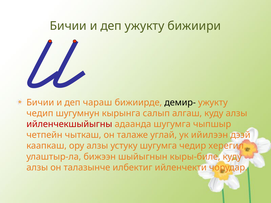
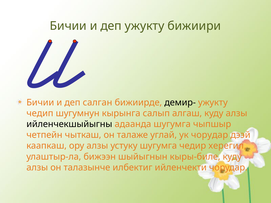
чараш: чараш -> салган
ийленчекшыйыгны colour: red -> black
ук ийилээн: ийилээн -> чорудар
